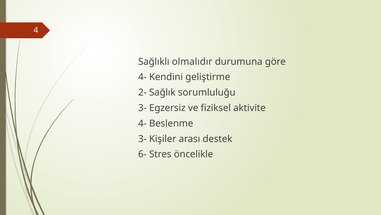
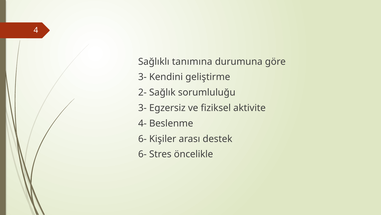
olmalıdır: olmalıdır -> tanımına
4- at (142, 77): 4- -> 3-
3- at (142, 138): 3- -> 6-
